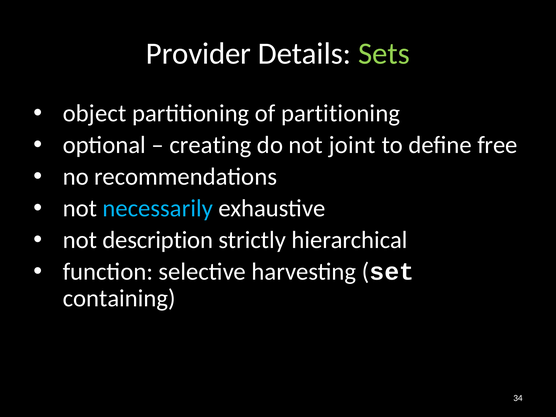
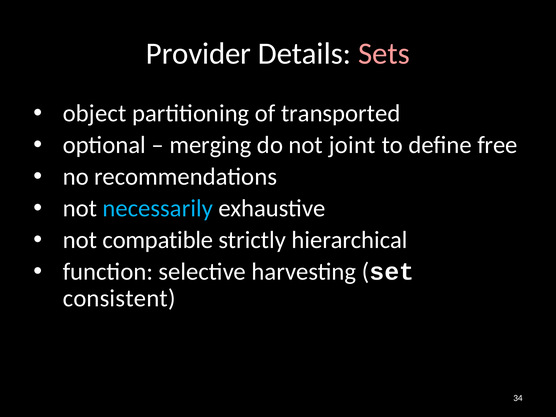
Sets colour: light green -> pink
of partitioning: partitioning -> transported
creating: creating -> merging
description: description -> compatible
containing: containing -> consistent
